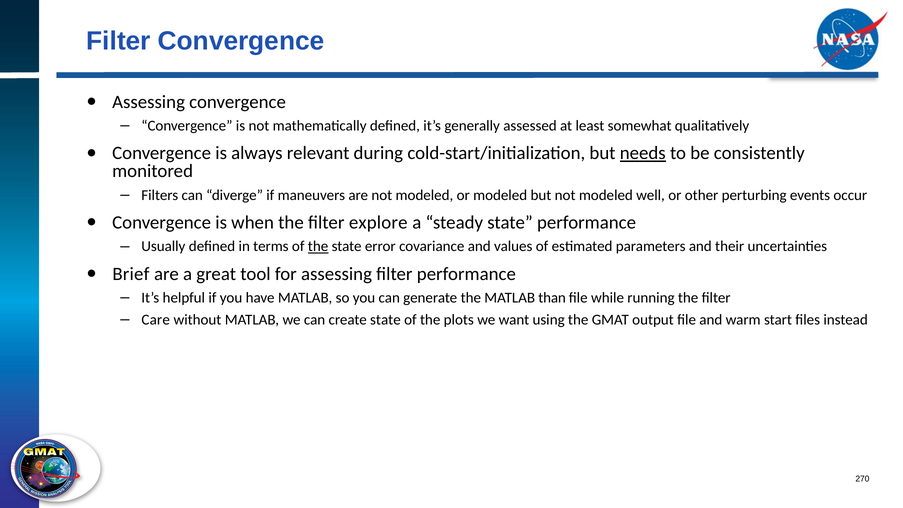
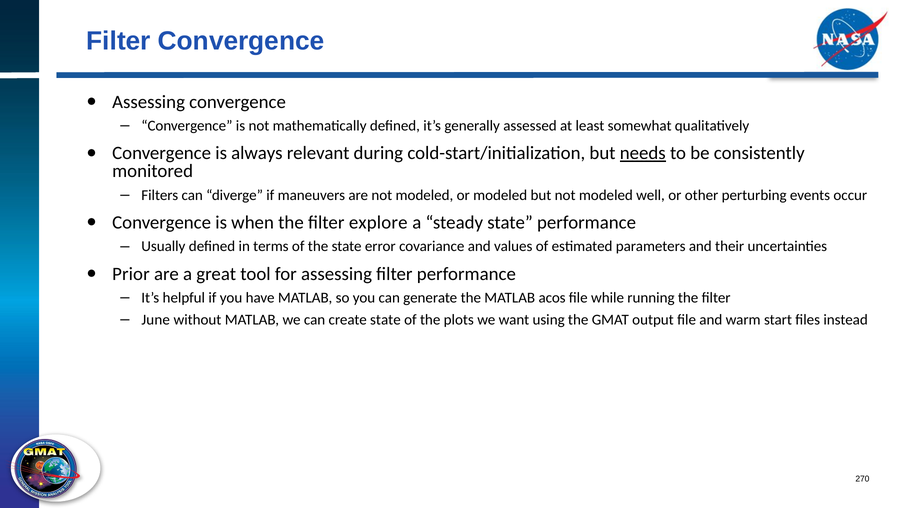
the at (318, 246) underline: present -> none
Brief: Brief -> Prior
than: than -> acos
Care: Care -> June
